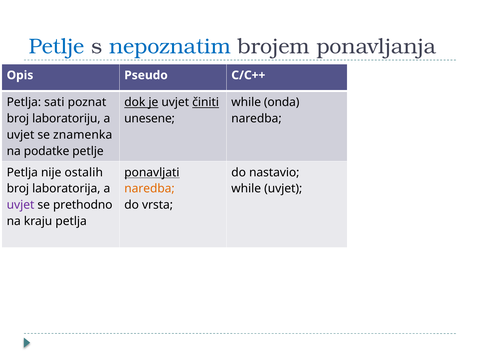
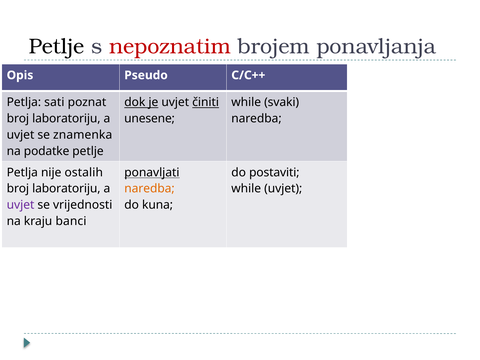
Petlje at (57, 46) colour: blue -> black
nepoznatim colour: blue -> red
onda: onda -> svaki
nastavio: nastavio -> postaviti
laboratorija at (66, 189): laboratorija -> laboratoriju
prethodno: prethodno -> vrijednosti
vrsta: vrsta -> kuna
kraju petlja: petlja -> banci
